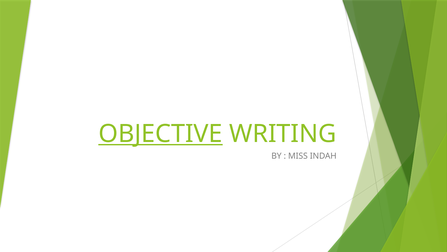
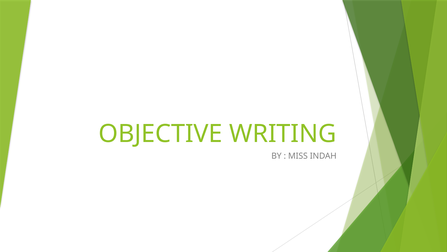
OBJECTIVE underline: present -> none
